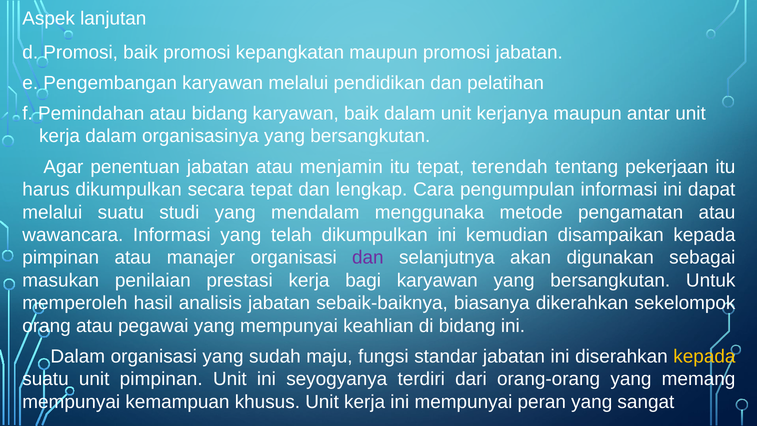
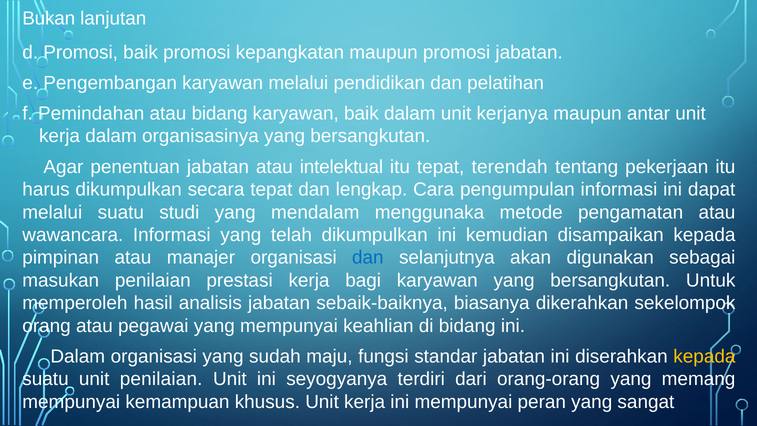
Aspek: Aspek -> Bukan
menjamin: menjamin -> intelektual
dan at (368, 258) colour: purple -> blue
unit pimpinan: pimpinan -> penilaian
